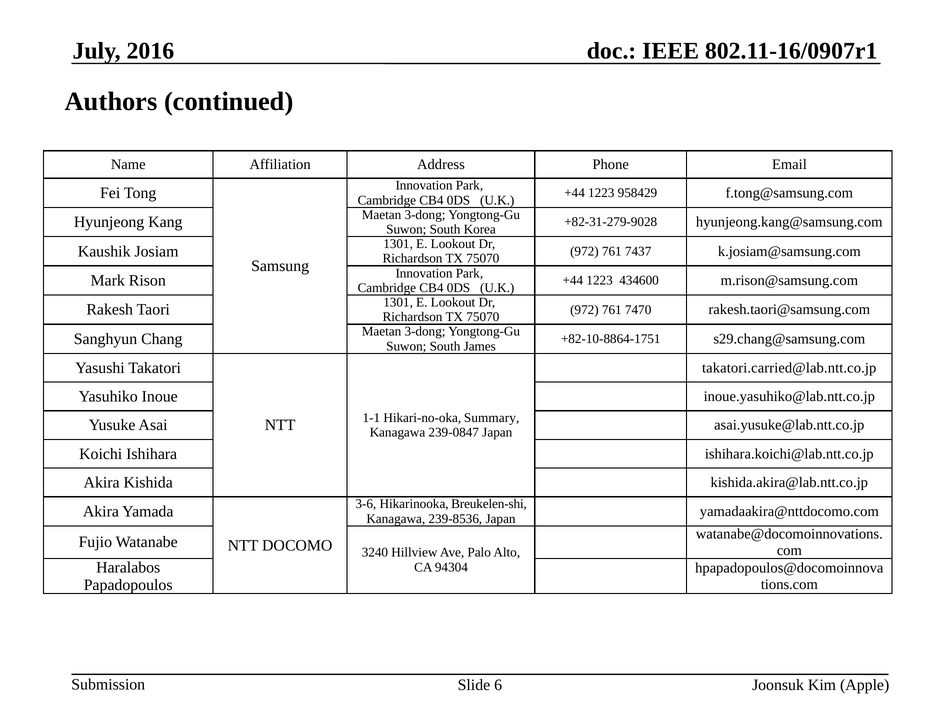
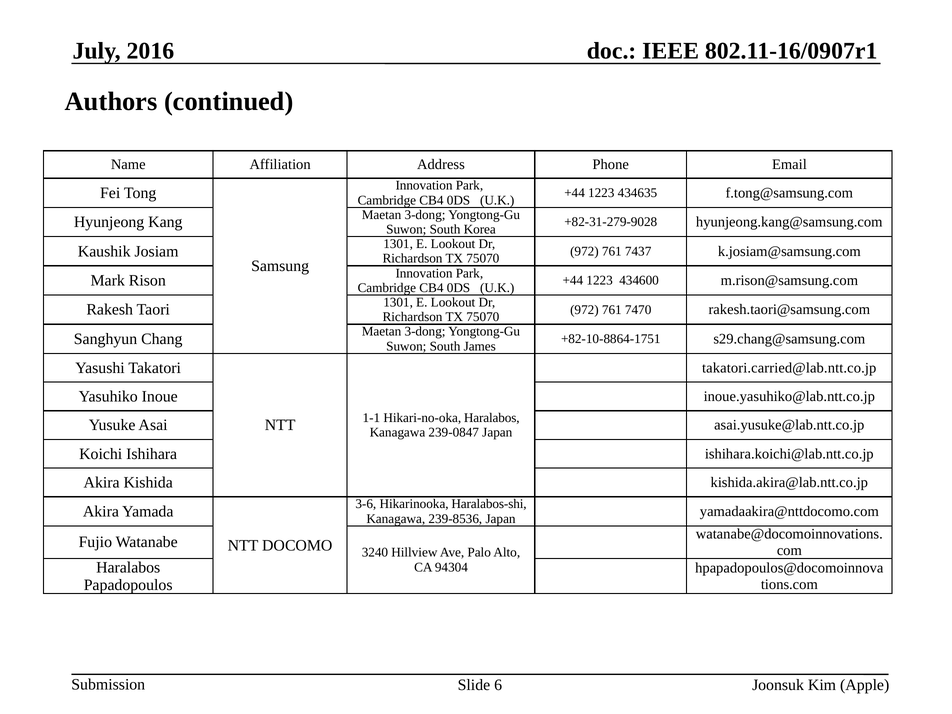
958429: 958429 -> 434635
Hikari-no-oka Summary: Summary -> Haralabos
Breukelen-shi: Breukelen-shi -> Haralabos-shi
